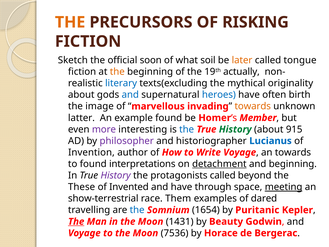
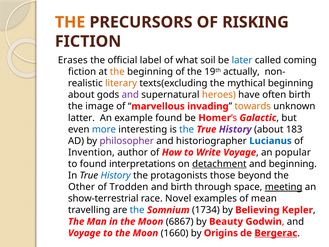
Sketch: Sketch -> Erases
soon: soon -> label
later colour: orange -> blue
tongue: tongue -> coming
literary colour: blue -> orange
mythical originality: originality -> beginning
and at (130, 95) colour: blue -> purple
heroes colour: blue -> orange
Member: Member -> Galactic
more colour: purple -> blue
History at (235, 129) colour: green -> purple
915: 915 -> 183
an towards: towards -> popular
History at (116, 175) colour: purple -> blue
protagonists called: called -> those
These: These -> Other
Invented: Invented -> Trodden
and have: have -> birth
Them: Them -> Novel
dared: dared -> mean
1654: 1654 -> 1734
Puritanic: Puritanic -> Believing
The at (76, 221) underline: present -> none
1431: 1431 -> 6867
7536: 7536 -> 1660
Horace: Horace -> Origins
Bergerac underline: none -> present
